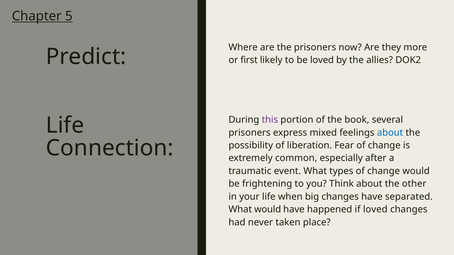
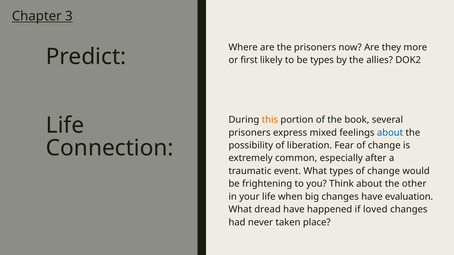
5: 5 -> 3
be loved: loved -> types
this colour: purple -> orange
separated: separated -> evaluation
What would: would -> dread
